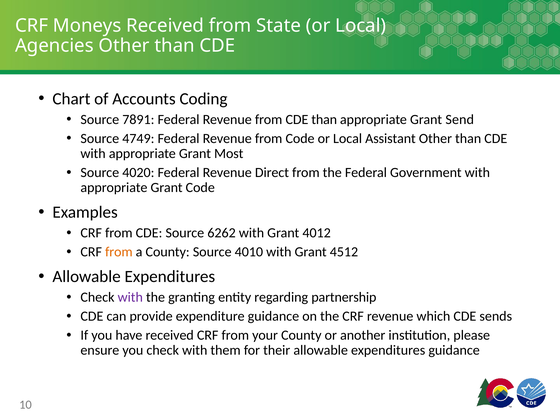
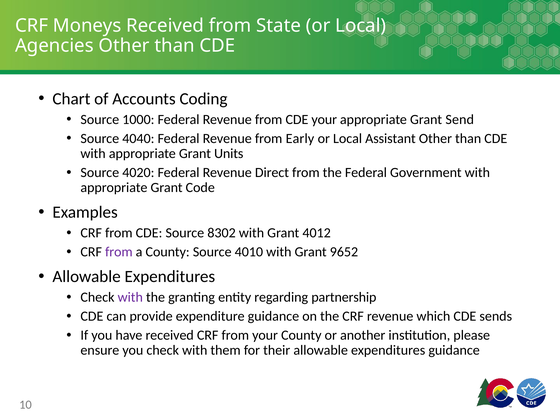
7891: 7891 -> 1000
CDE than: than -> your
4749: 4749 -> 4040
from Code: Code -> Early
Most: Most -> Units
6262: 6262 -> 8302
from at (119, 252) colour: orange -> purple
4512: 4512 -> 9652
